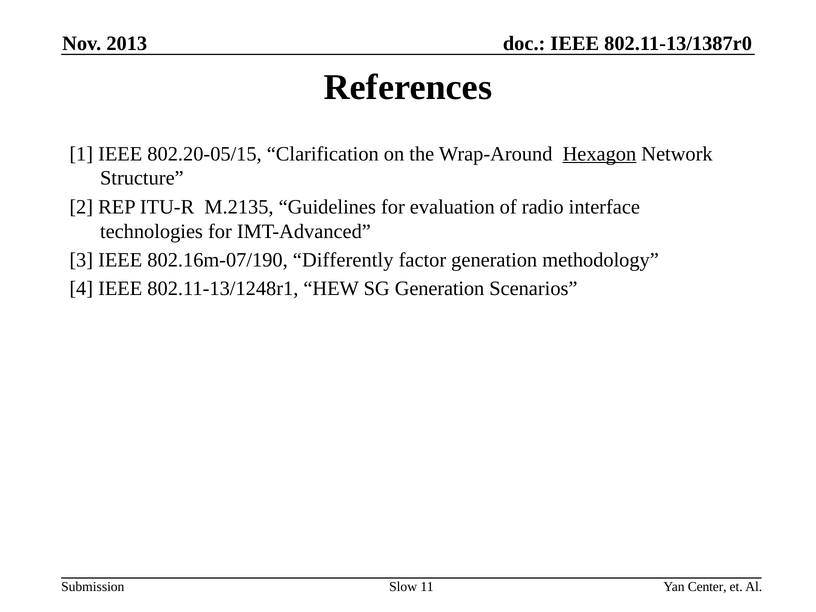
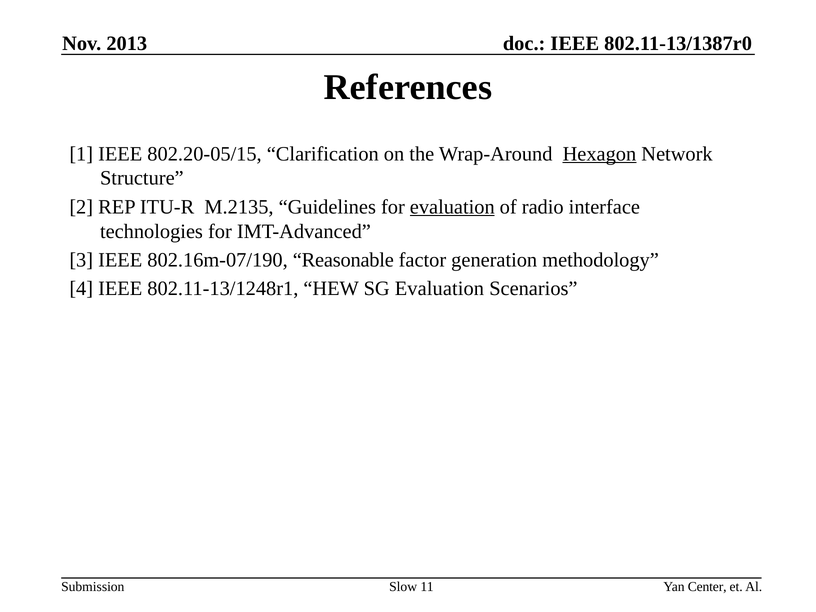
evaluation at (452, 207) underline: none -> present
Differently: Differently -> Reasonable
SG Generation: Generation -> Evaluation
